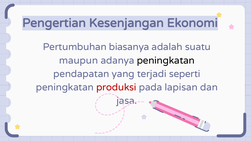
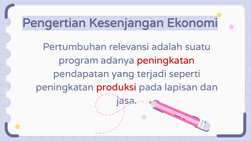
biasanya: biasanya -> relevansi
maupun: maupun -> program
peningkatan at (166, 60) colour: black -> red
